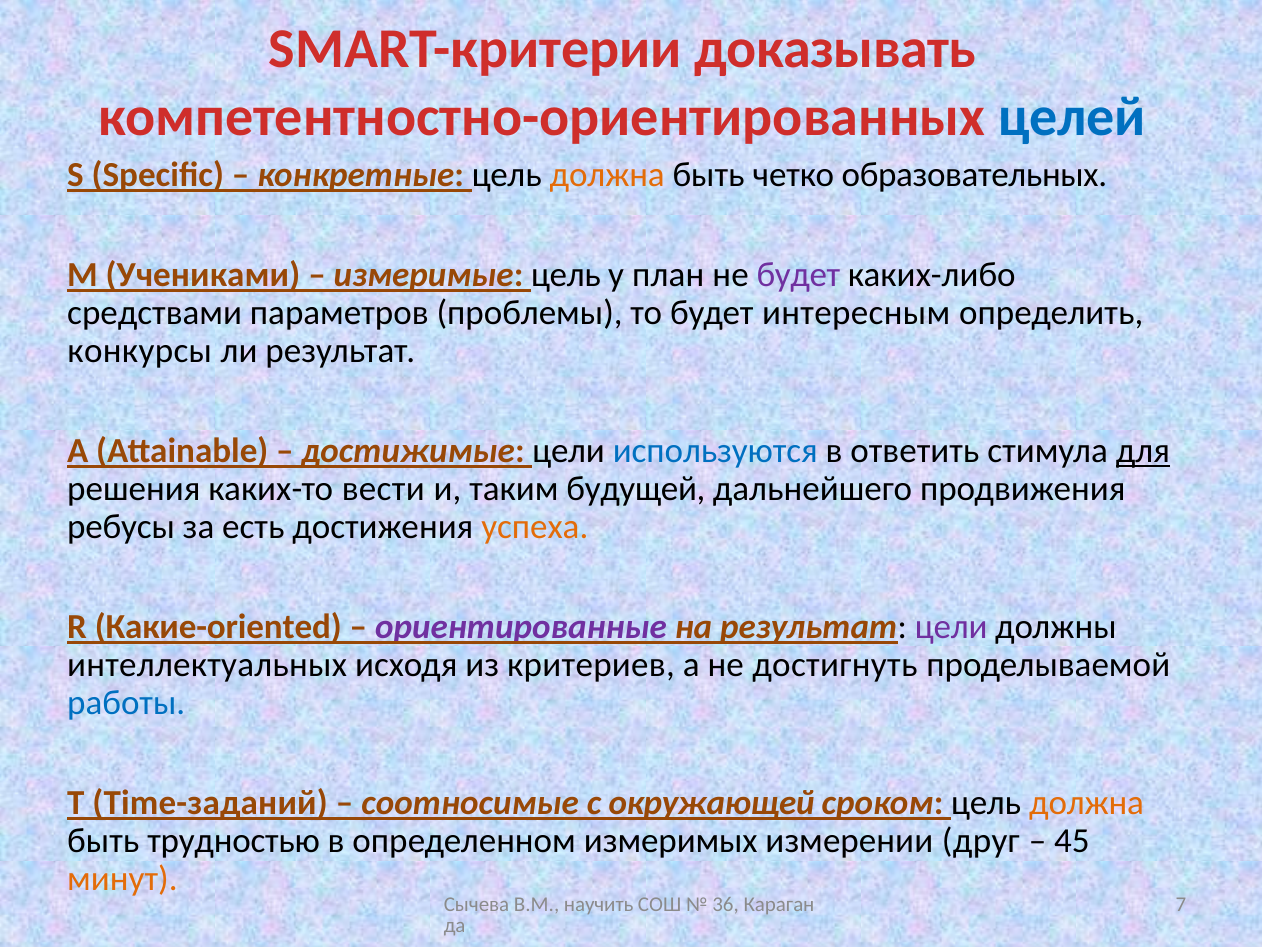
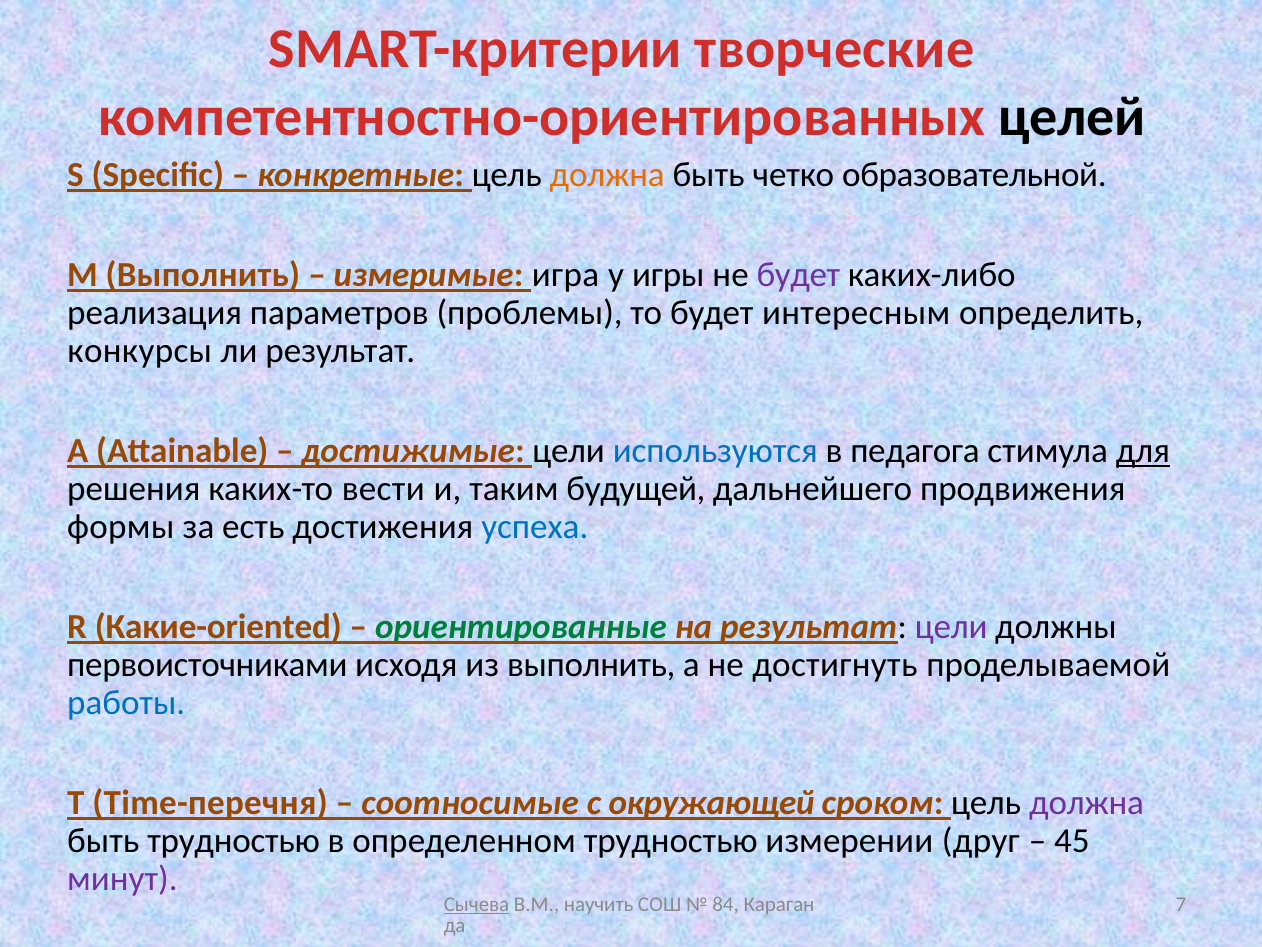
доказывать: доказывать -> творческие
целей colour: blue -> black
образовательных: образовательных -> образовательной
M Учениками: Учениками -> Выполнить
измеримые цель: цель -> игра
план: план -> игры
средствами: средствами -> реализация
ответить: ответить -> педагога
ребусы: ребусы -> формы
успеха colour: orange -> blue
ориентированные colour: purple -> green
интеллектуальных: интеллектуальных -> первоисточниками
из критериев: критериев -> выполнить
Time-заданий: Time-заданий -> Time-перечня
должна at (1087, 803) colour: orange -> purple
определенном измеримых: измеримых -> трудностью
минут colour: orange -> purple
Сычева underline: none -> present
36: 36 -> 84
